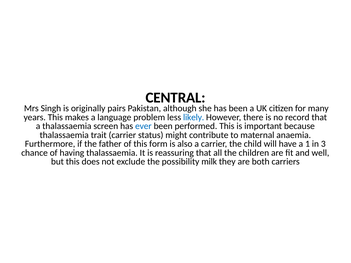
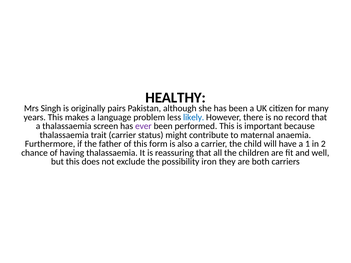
CENTRAL: CENTRAL -> HEALTHY
ever colour: blue -> purple
3: 3 -> 2
milk: milk -> iron
